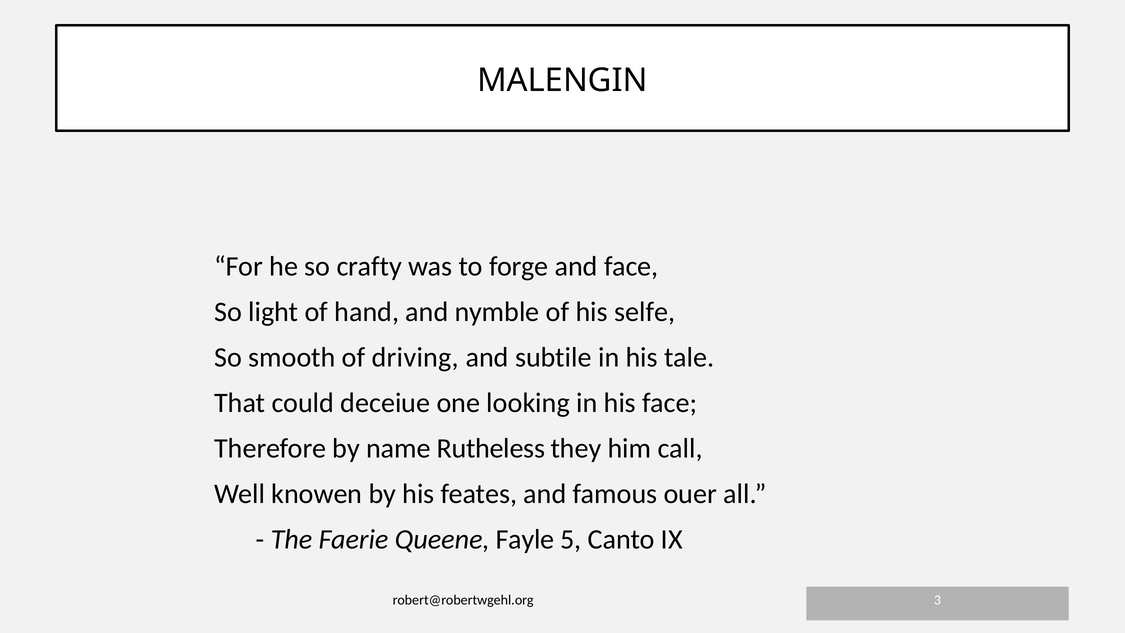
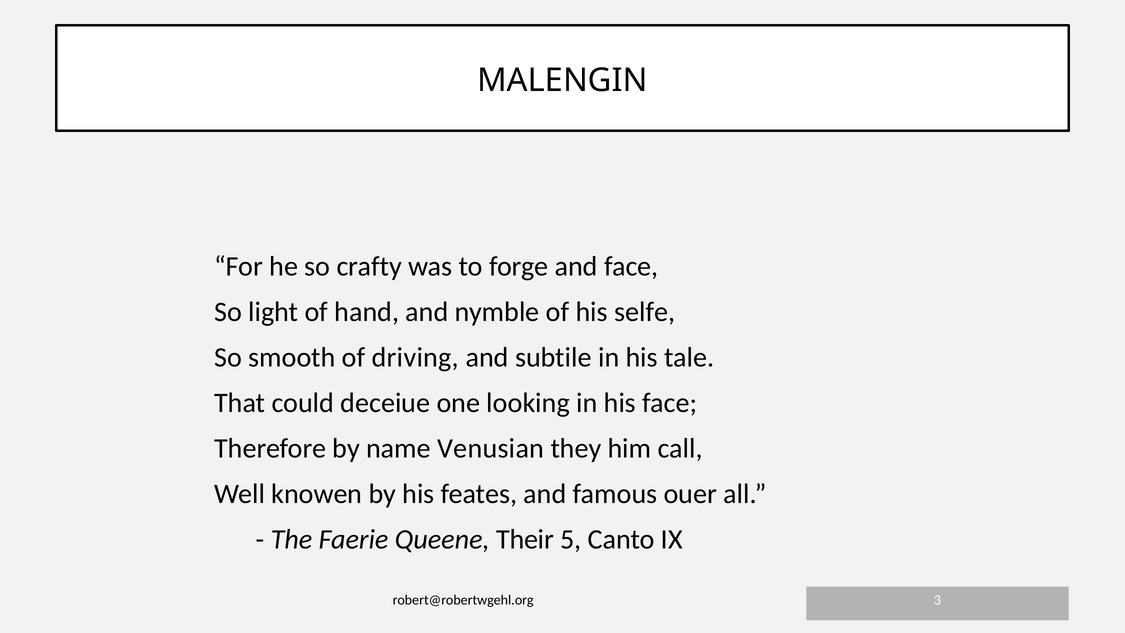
Rutheless: Rutheless -> Venusian
Fayle: Fayle -> Their
